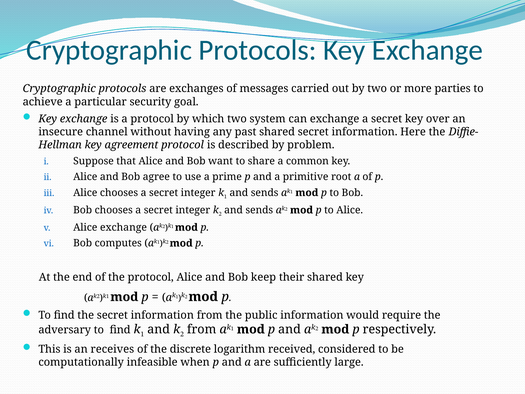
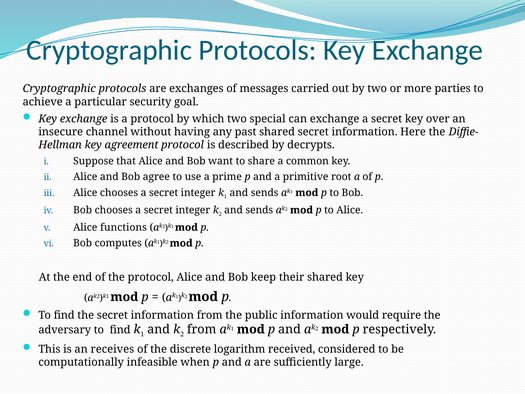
system: system -> special
problem: problem -> decrypts
Alice exchange: exchange -> functions
